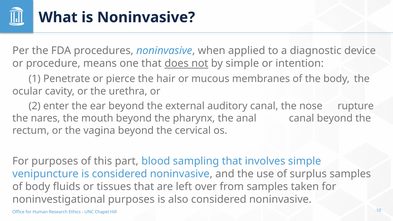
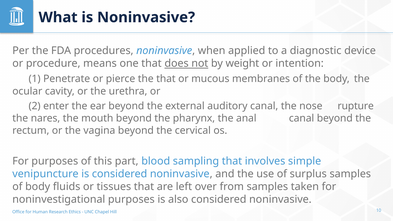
by simple: simple -> weight
the hair: hair -> that
